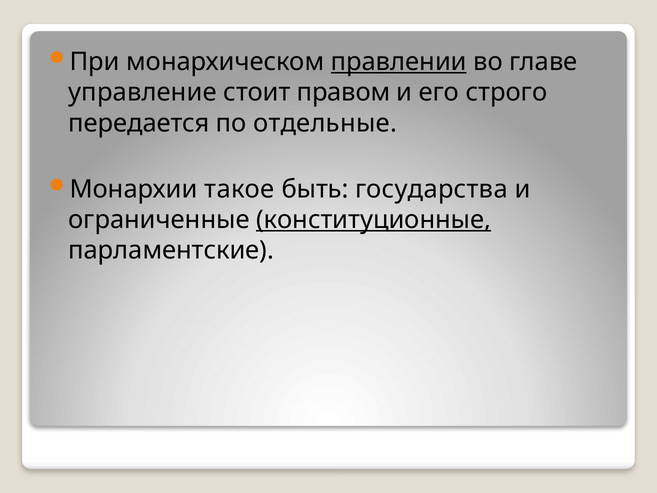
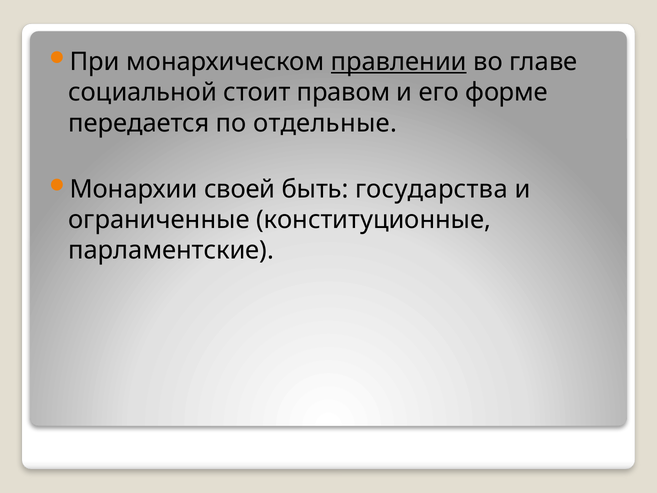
управление: управление -> социальной
строго: строго -> форме
такое: такое -> своей
конституционные underline: present -> none
